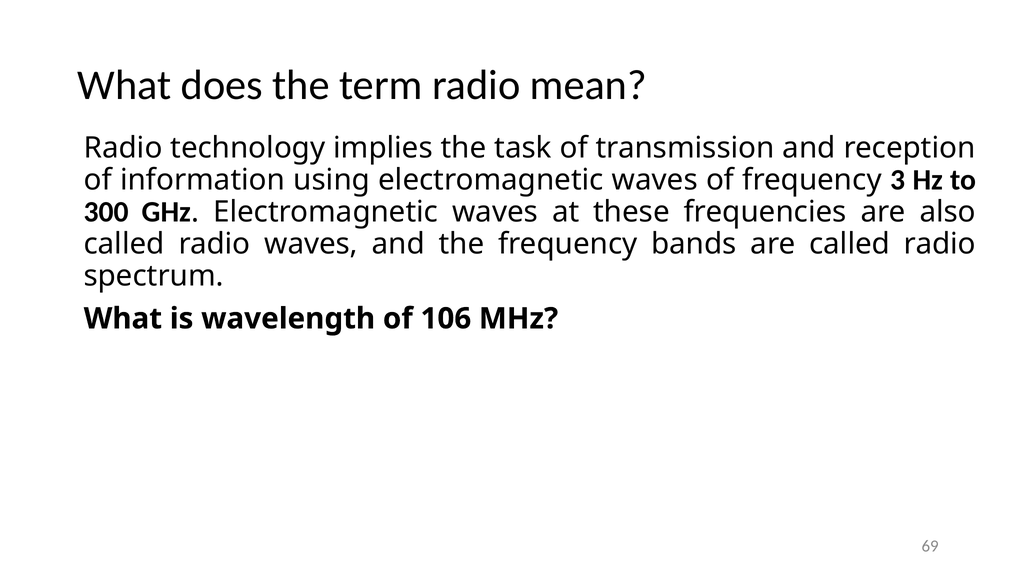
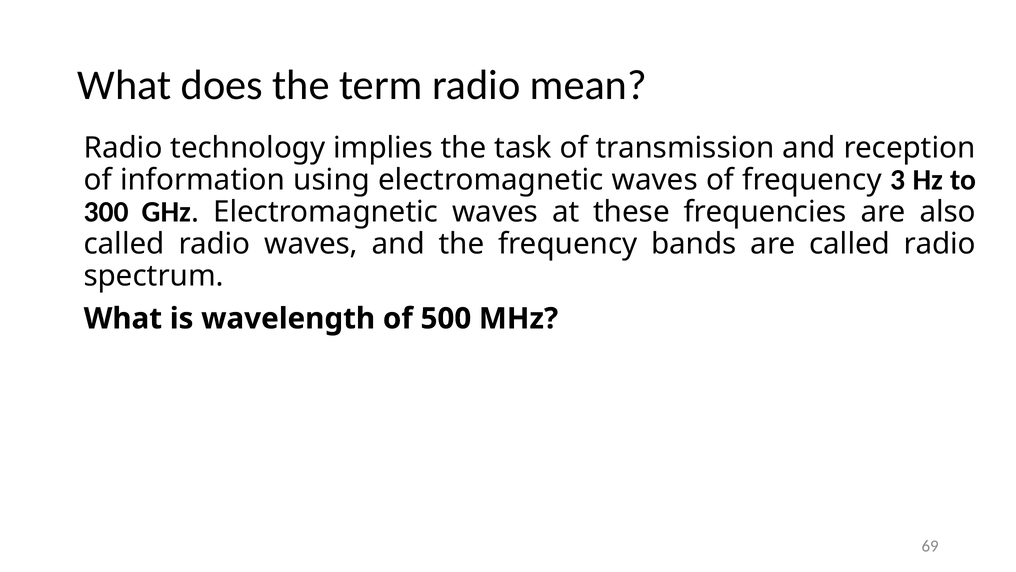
106: 106 -> 500
